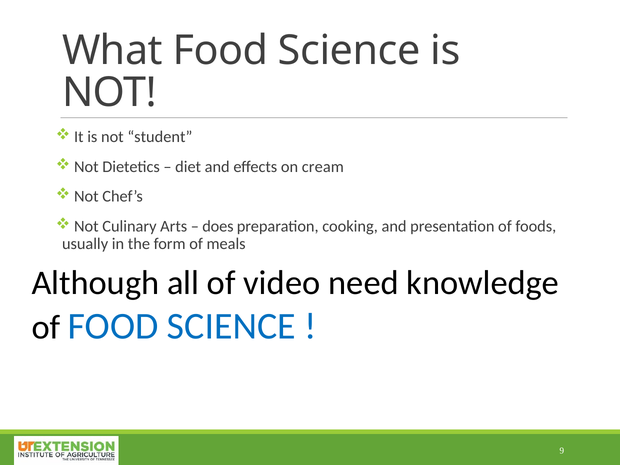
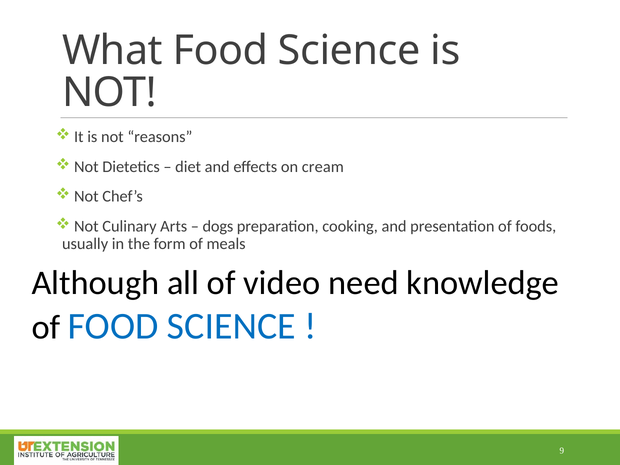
student: student -> reasons
does: does -> dogs
